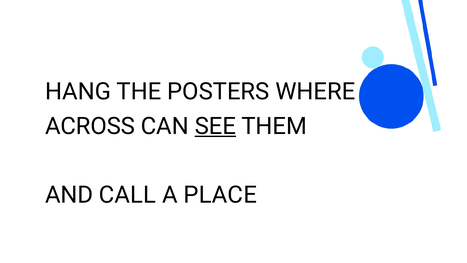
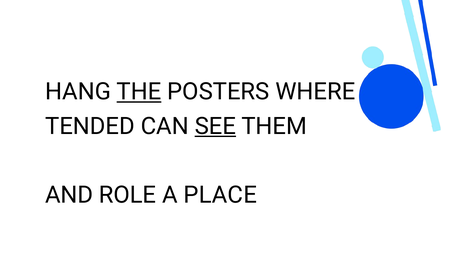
THE underline: none -> present
ACROSS: ACROSS -> TENDED
CALL: CALL -> ROLE
